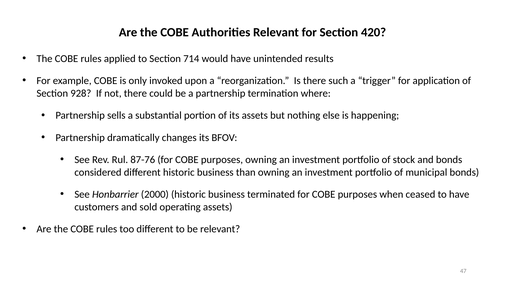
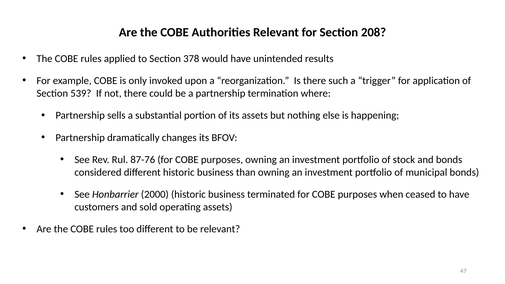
420: 420 -> 208
714: 714 -> 378
928: 928 -> 539
